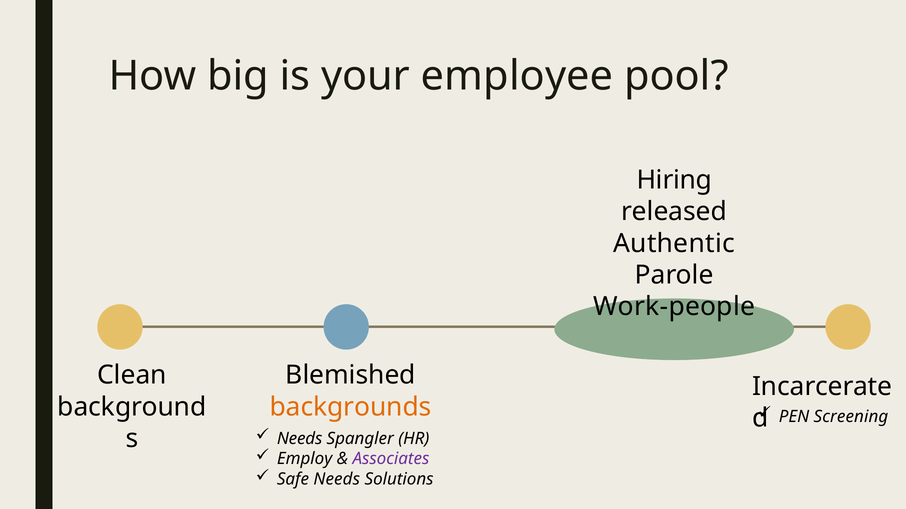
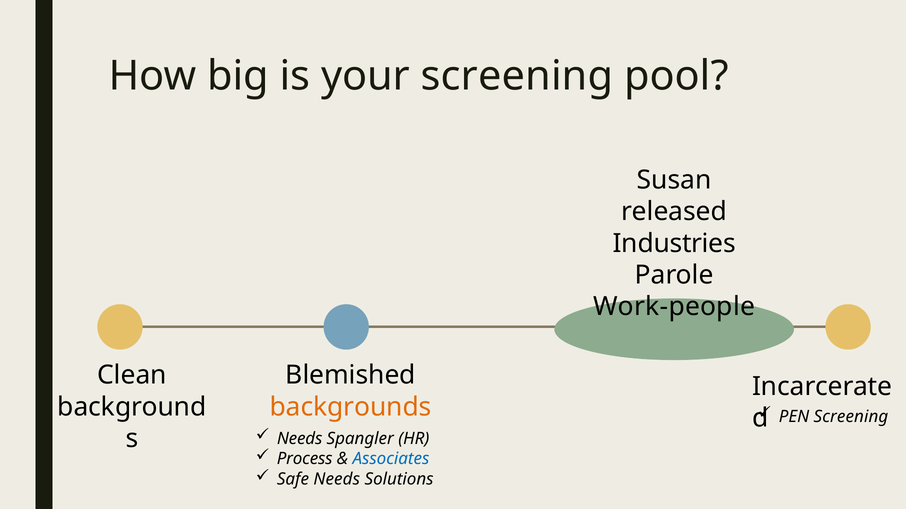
your employee: employee -> screening
Hiring: Hiring -> Susan
Authentic: Authentic -> Industries
Employ: Employ -> Process
Associates colour: purple -> blue
